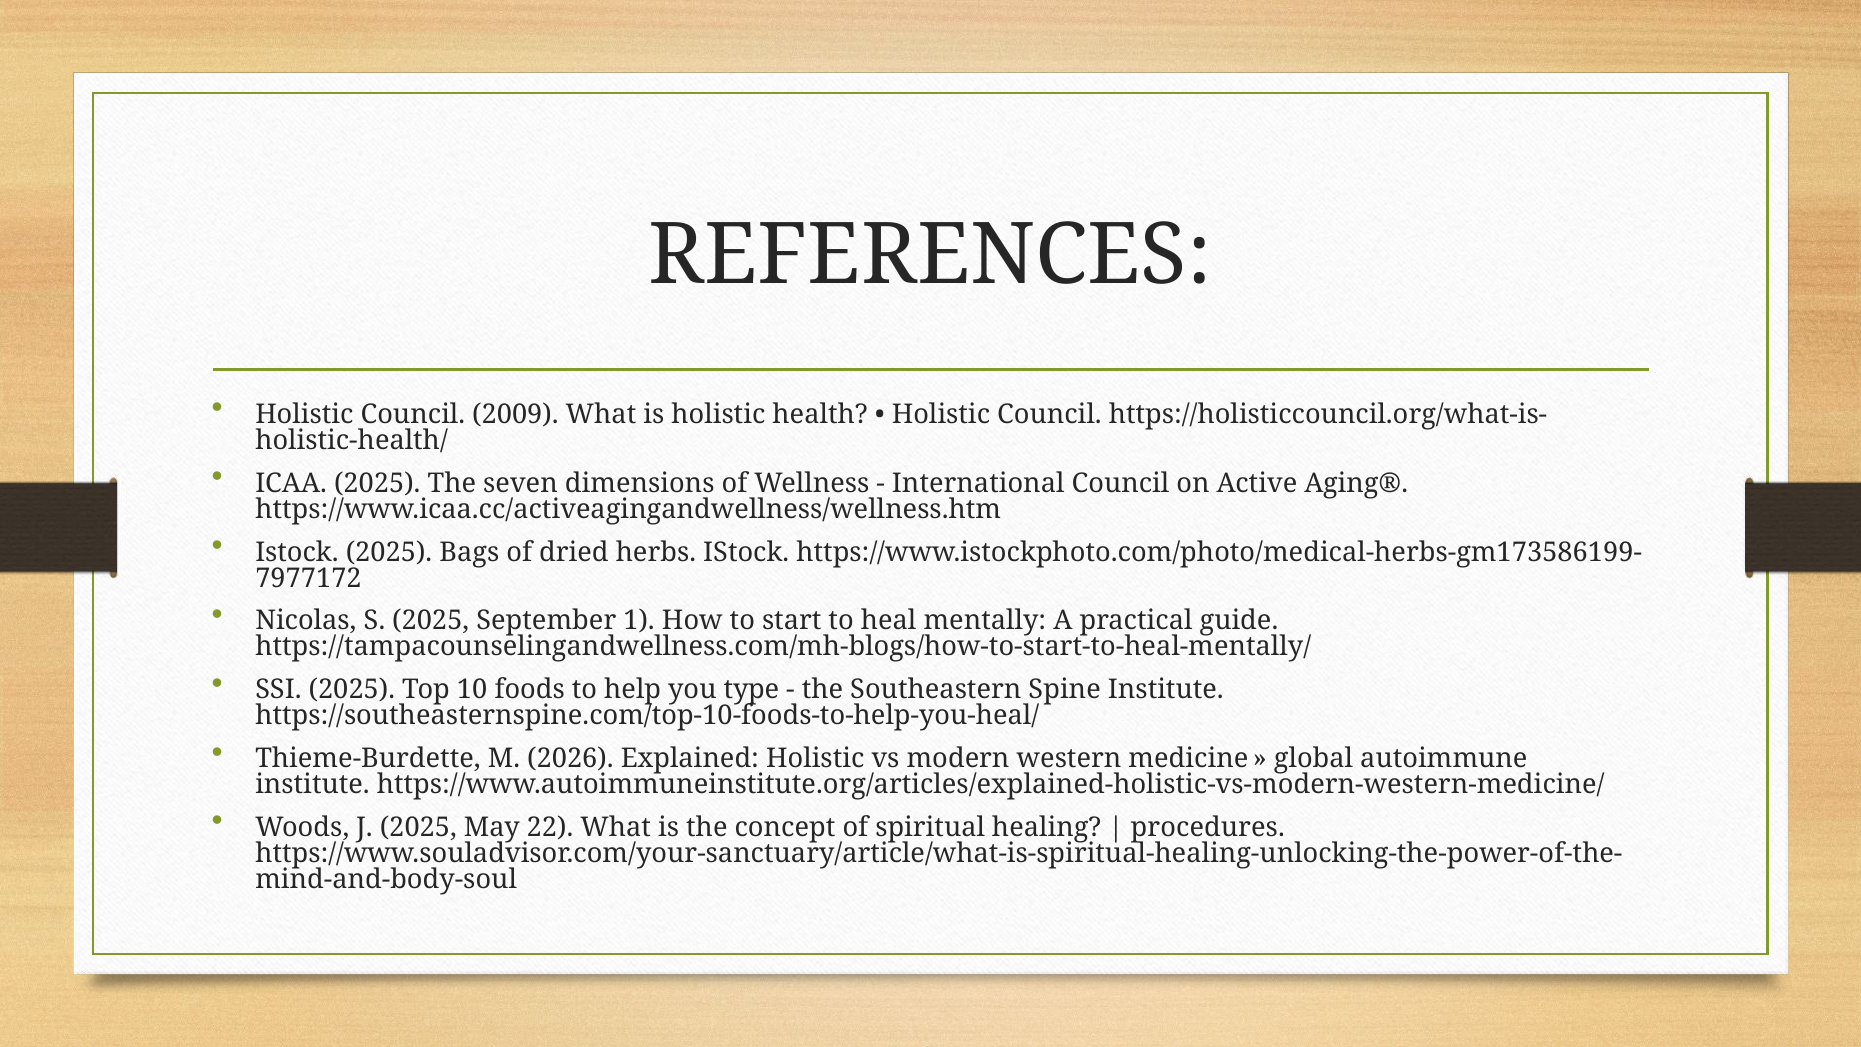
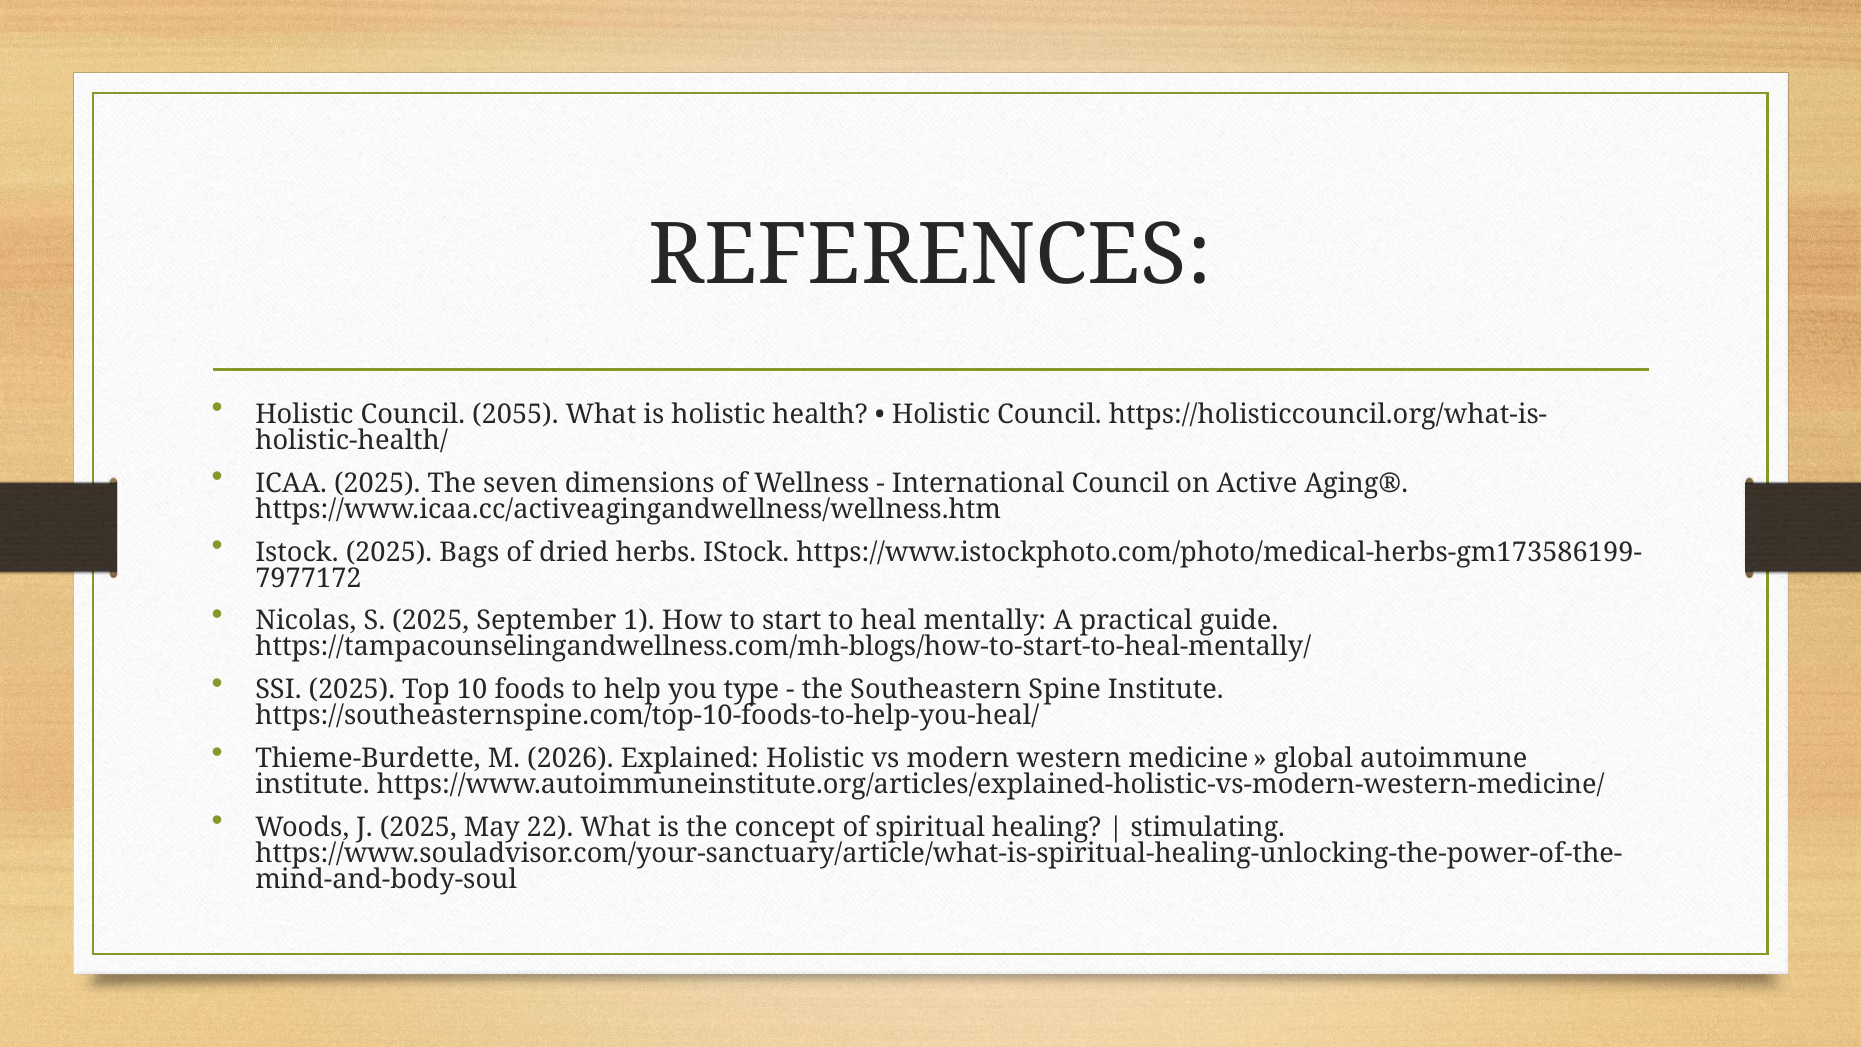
2009: 2009 -> 2055
procedures: procedures -> stimulating
